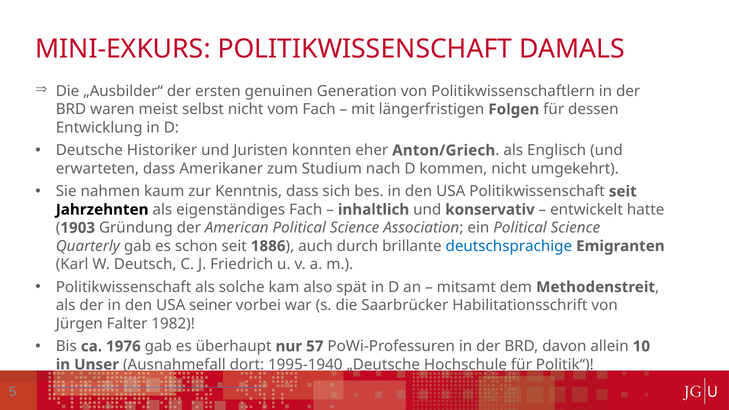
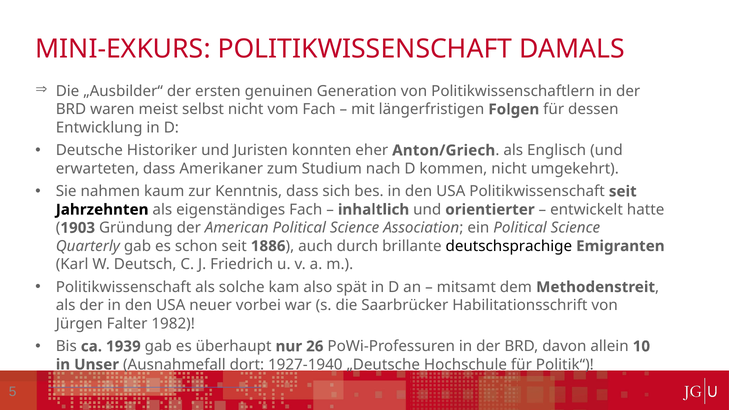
konservativ: konservativ -> orientierter
deutschsprachige colour: blue -> black
seiner: seiner -> neuer
1976: 1976 -> 1939
57: 57 -> 26
1995-1940: 1995-1940 -> 1927-1940
